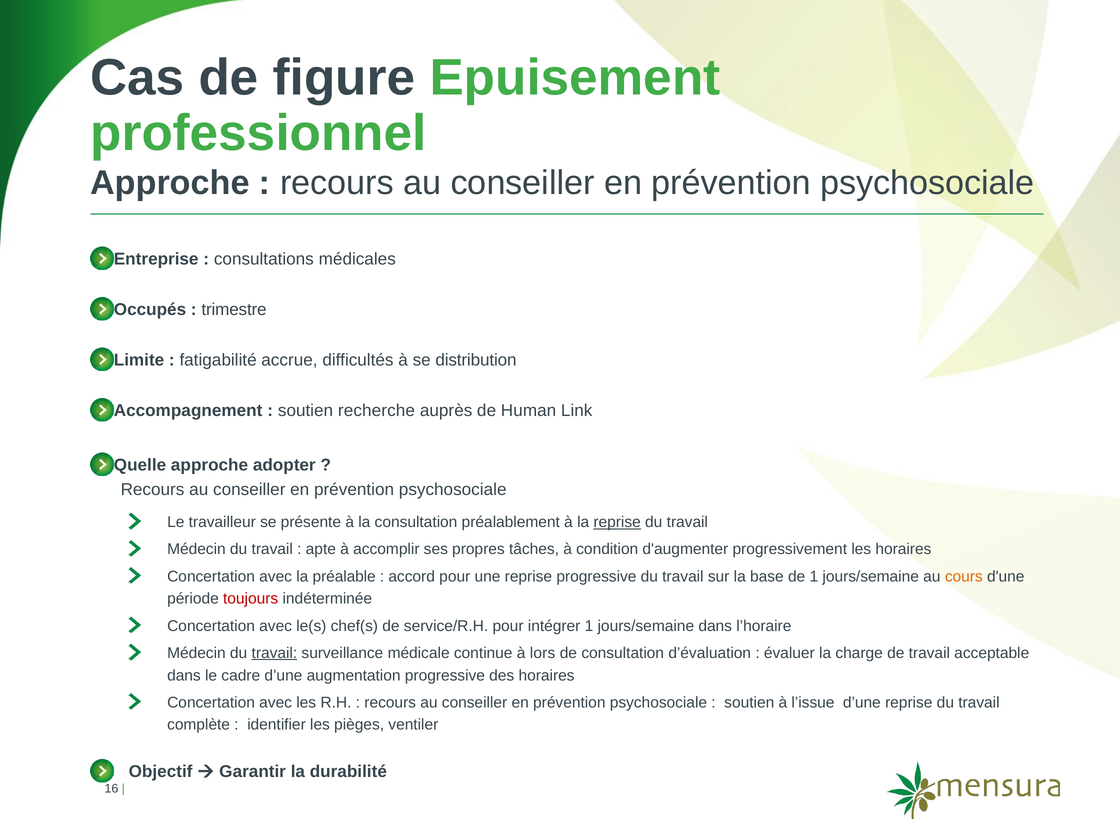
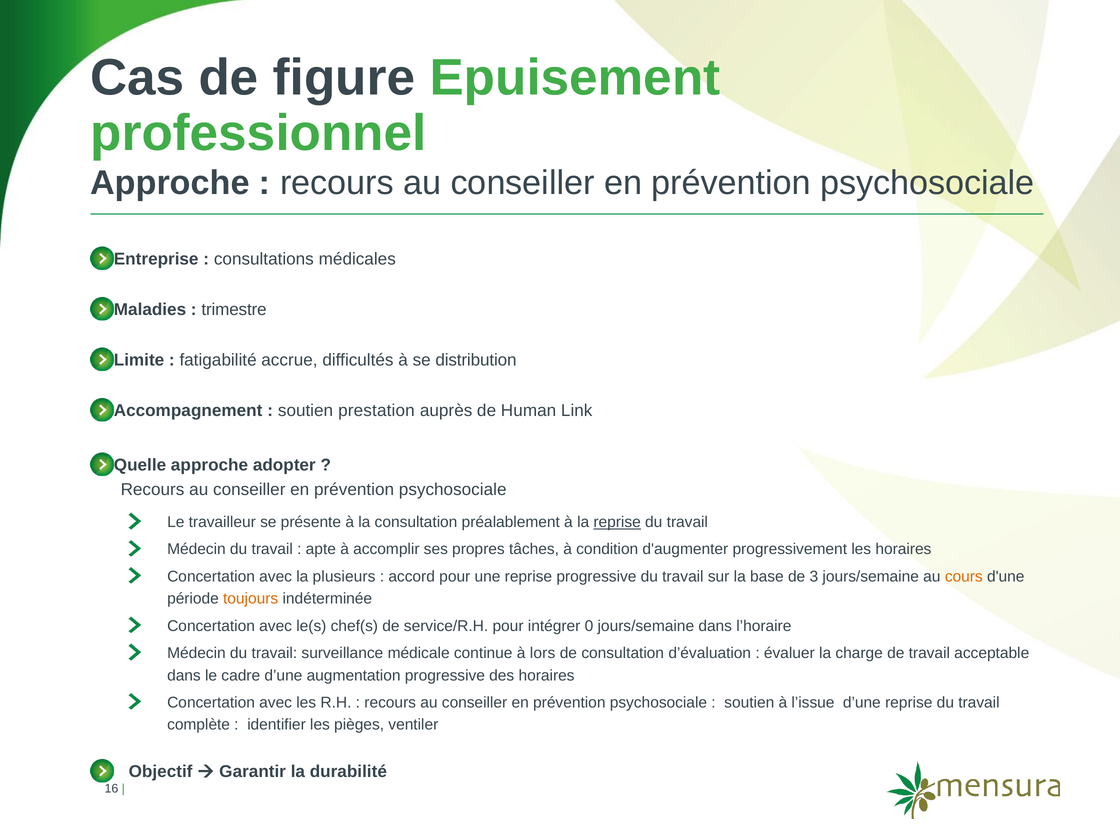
Occupés: Occupés -> Maladies
recherche: recherche -> prestation
préalable: préalable -> plusieurs
de 1: 1 -> 3
toujours colour: red -> orange
intégrer 1: 1 -> 0
travail at (274, 653) underline: present -> none
